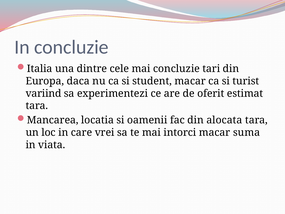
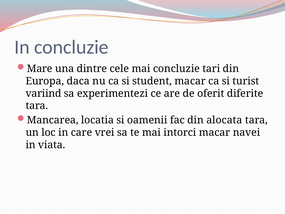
Italia: Italia -> Mare
estimat: estimat -> diferite
suma: suma -> navei
